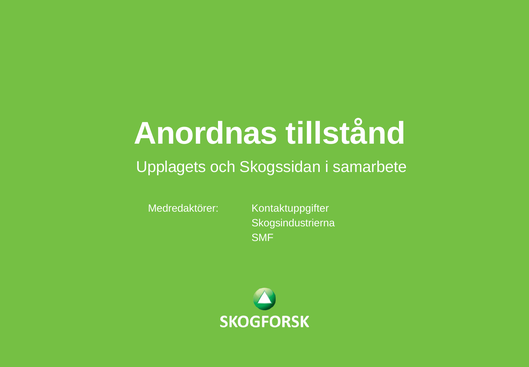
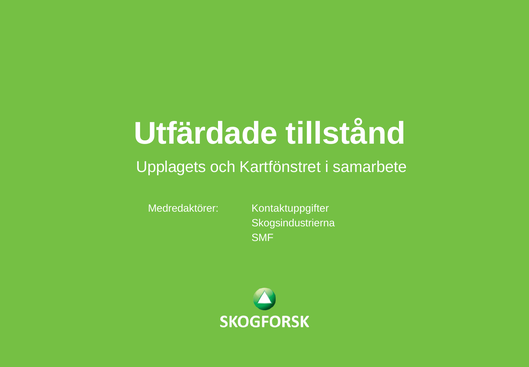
Anordnas: Anordnas -> Utfärdade
Skogssidan: Skogssidan -> Kartfönstret
